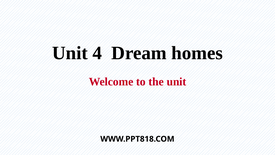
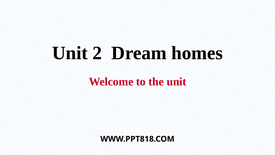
4: 4 -> 2
